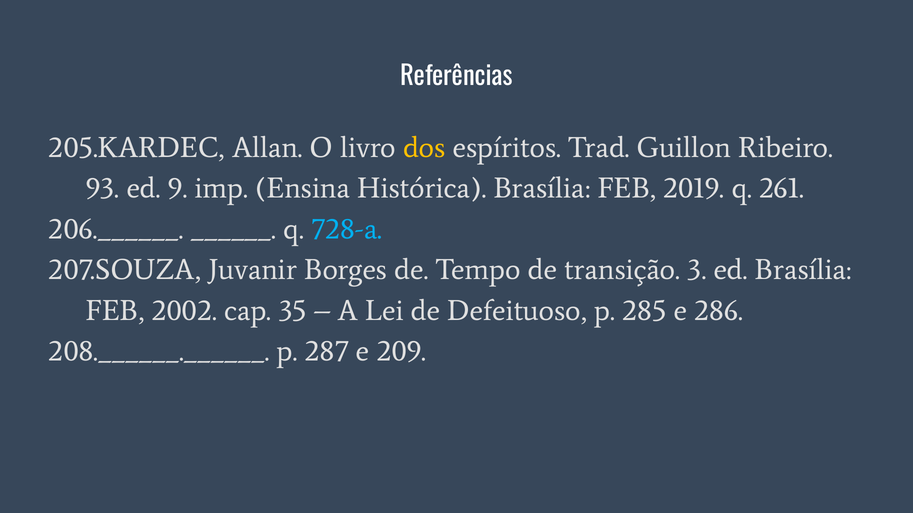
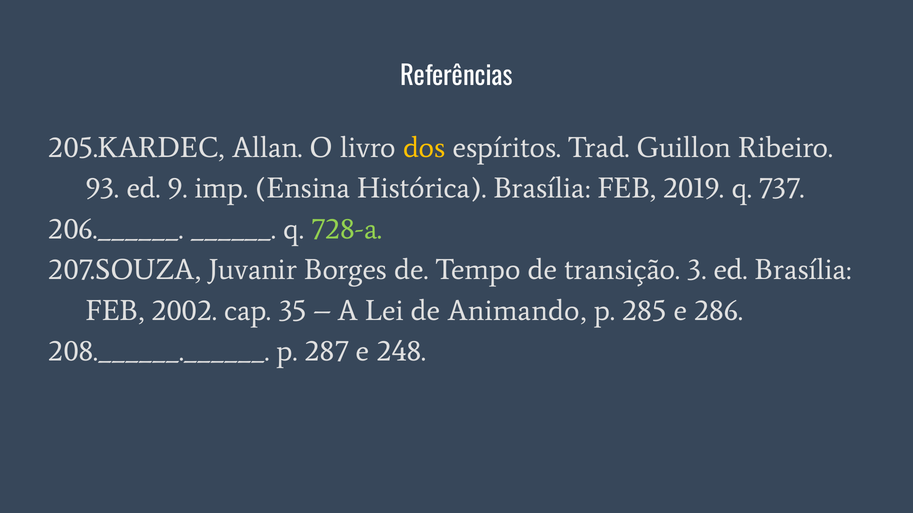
261: 261 -> 737
728-a colour: light blue -> light green
Defeituoso: Defeituoso -> Animando
209: 209 -> 248
